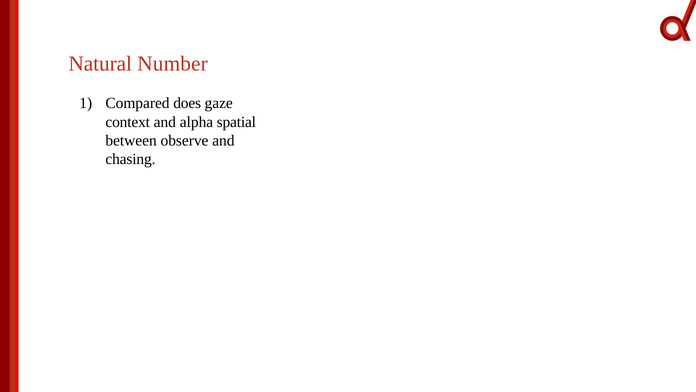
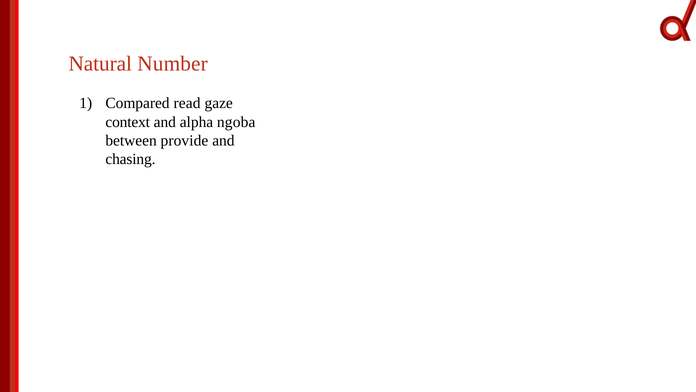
does: does -> read
spatial: spatial -> ngoba
observe: observe -> provide
